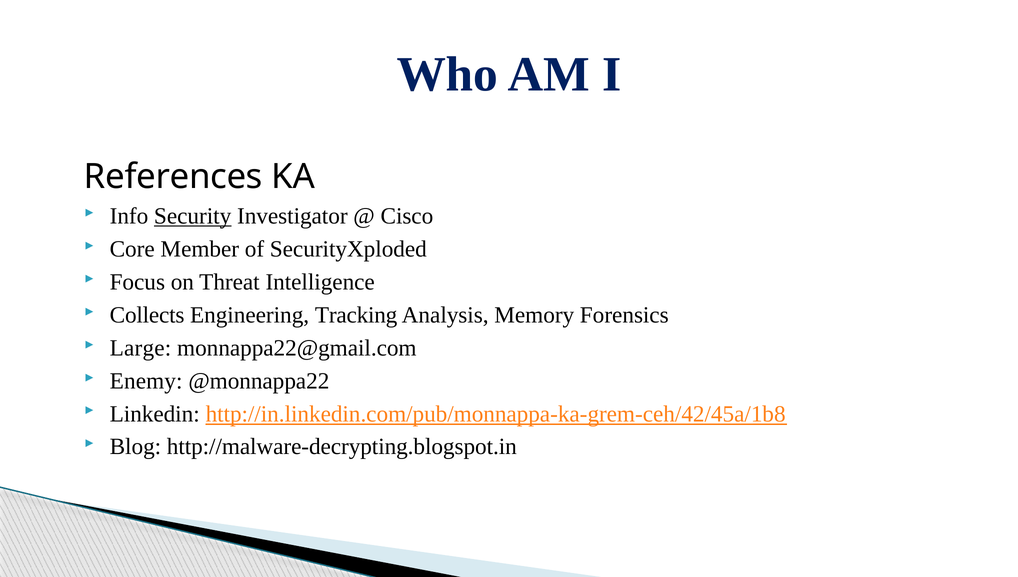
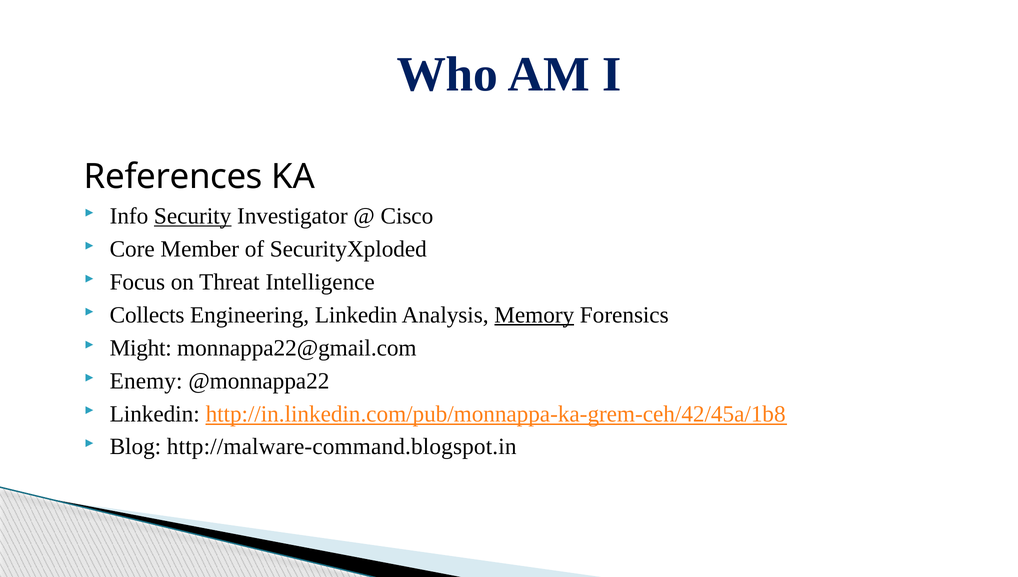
Engineering Tracking: Tracking -> Linkedin
Memory underline: none -> present
Large: Large -> Might
http://malware-decrypting.blogspot.in: http://malware-decrypting.blogspot.in -> http://malware-command.blogspot.in
